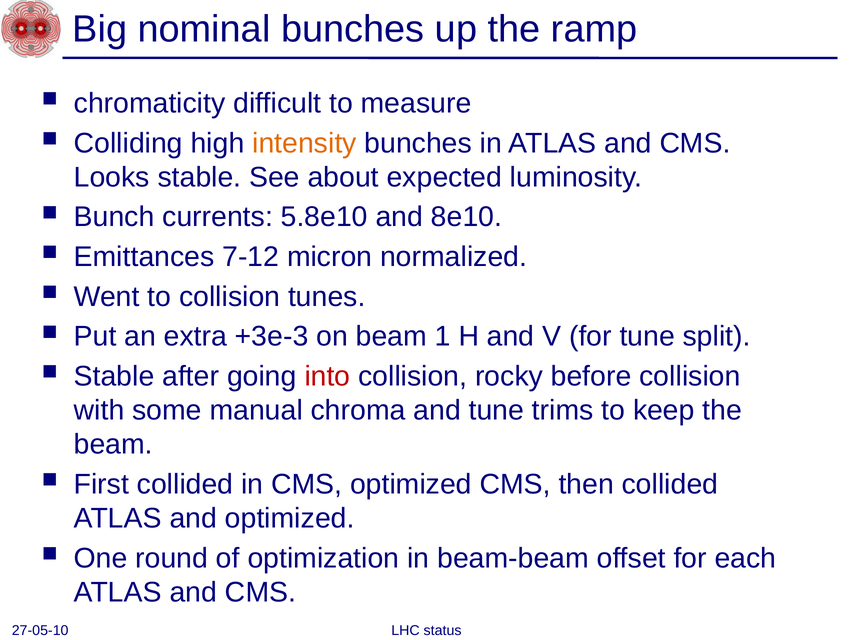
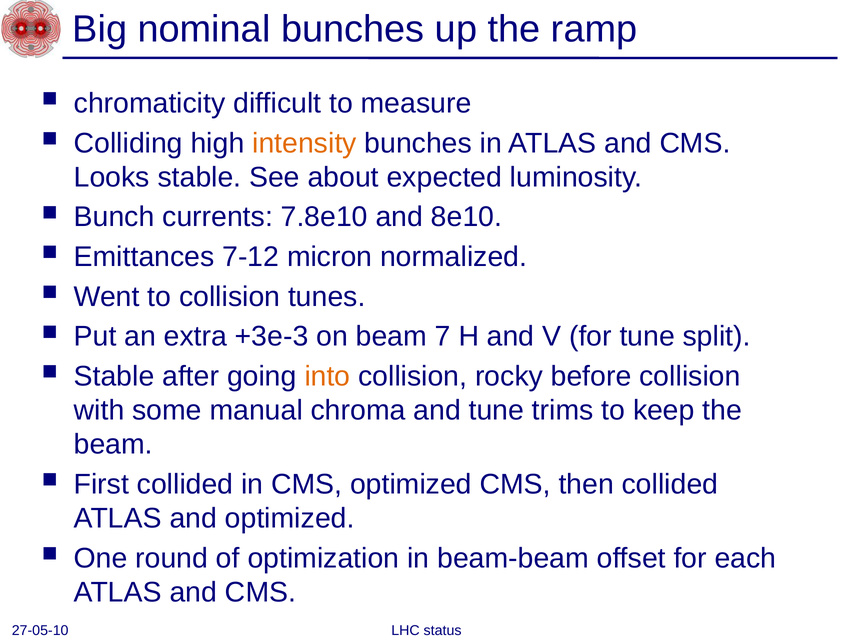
5.8e10: 5.8e10 -> 7.8e10
1: 1 -> 7
into colour: red -> orange
